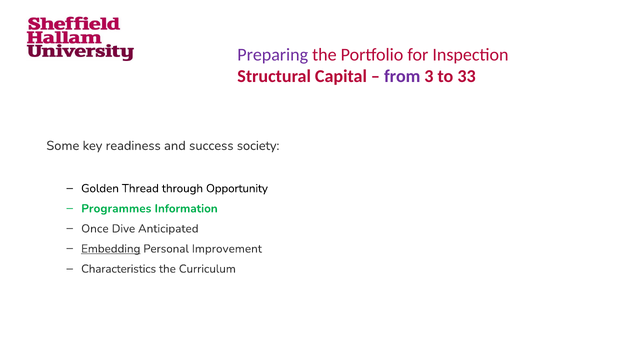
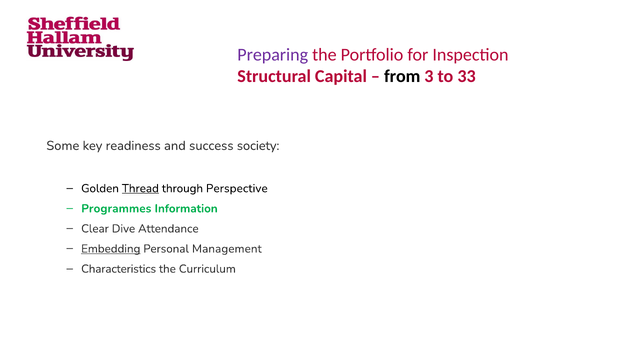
from colour: purple -> black
Thread underline: none -> present
Opportunity: Opportunity -> Perspective
Once: Once -> Clear
Anticipated: Anticipated -> Attendance
Improvement: Improvement -> Management
